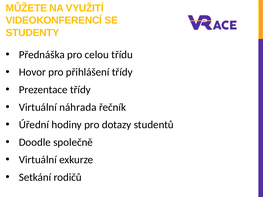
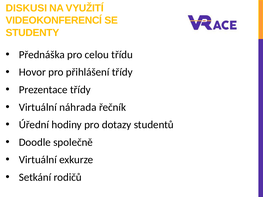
MŮŽETE: MŮŽETE -> DISKUSI
